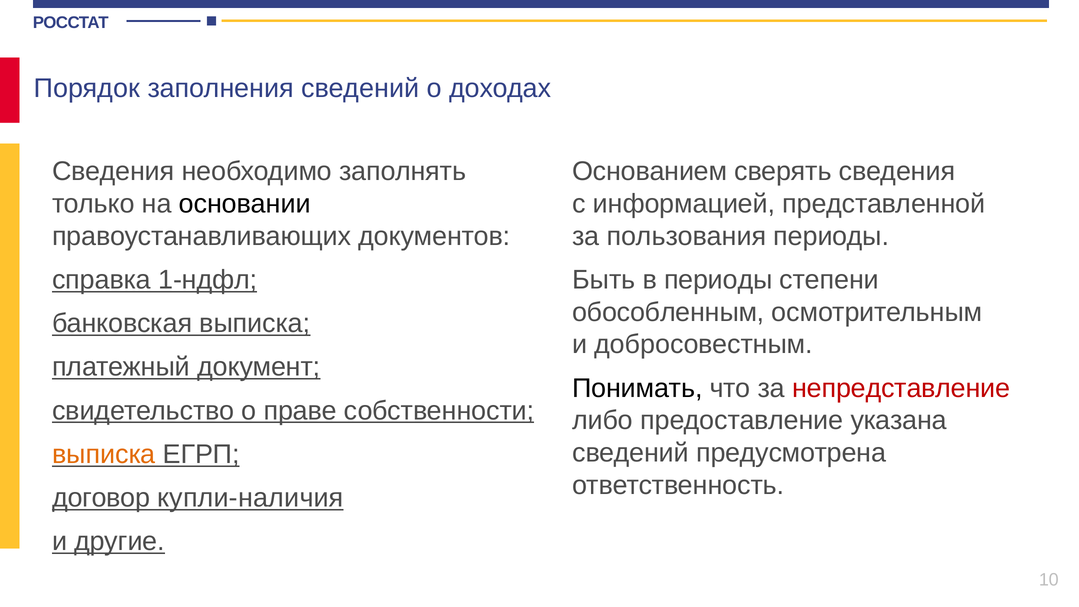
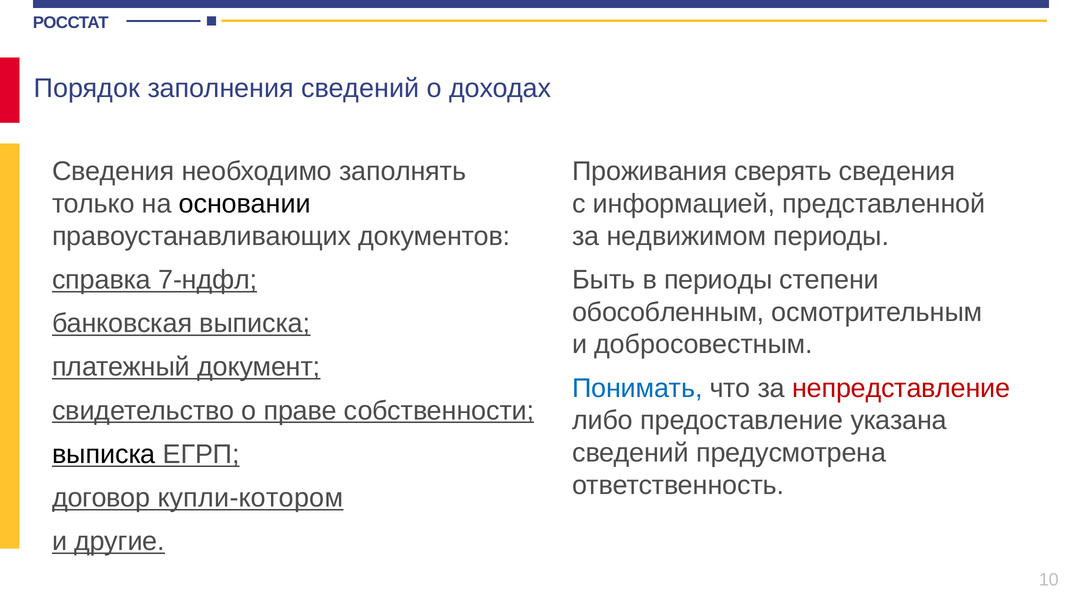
Основанием: Основанием -> Проживания
пользования: пользования -> недвижимом
1-ндфл: 1-ндфл -> 7-ндфл
Понимать colour: black -> blue
выписка at (104, 454) colour: orange -> black
купли-наличия: купли-наличия -> купли-котором
